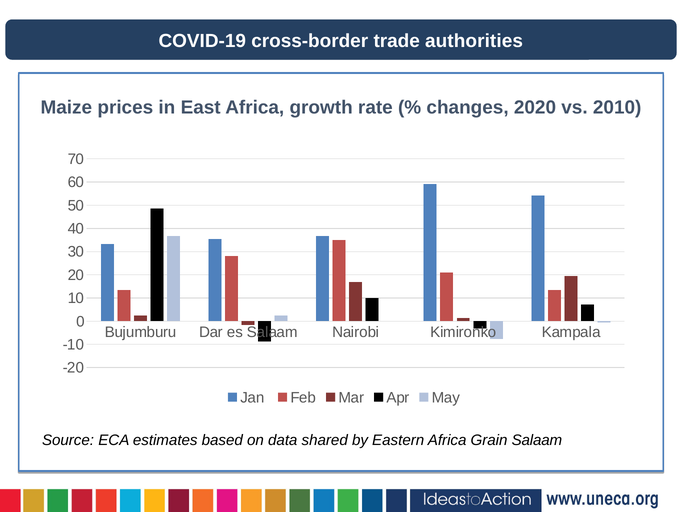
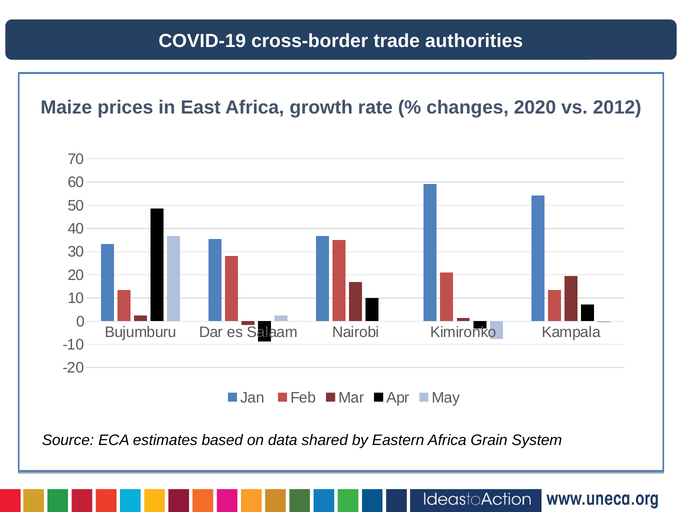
2010: 2010 -> 2012
Grain Salaam: Salaam -> System
